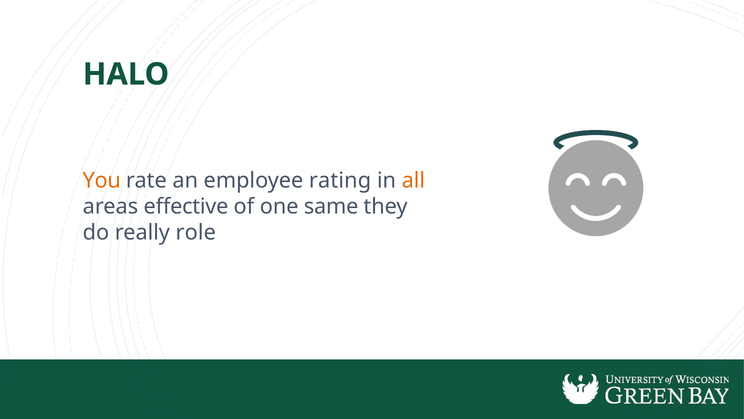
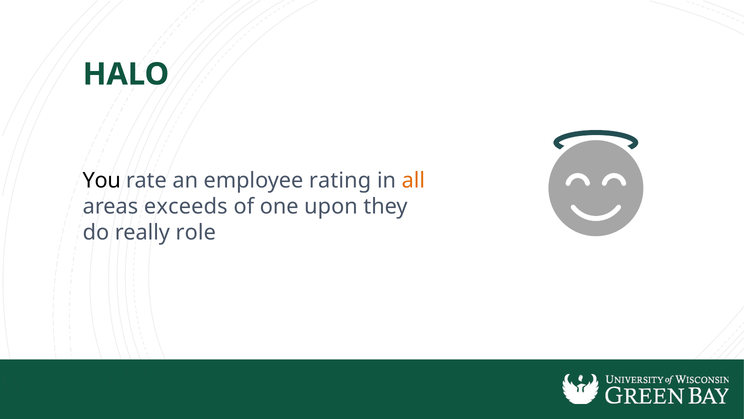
You colour: orange -> black
effective: effective -> exceeds
same: same -> upon
